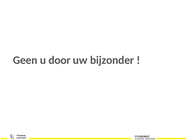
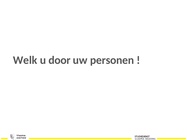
Geen: Geen -> Welk
bijzonder: bijzonder -> personen
